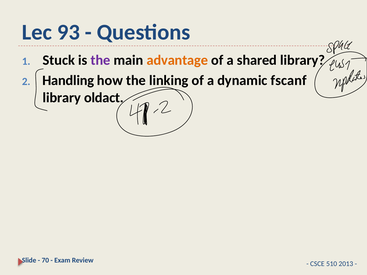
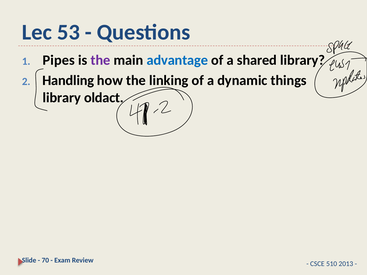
93: 93 -> 53
Stuck: Stuck -> Pipes
advantage colour: orange -> blue
fscanf: fscanf -> things
